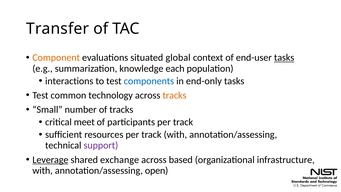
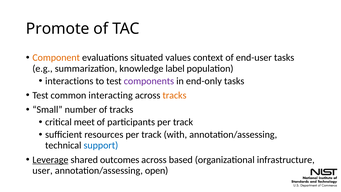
Transfer: Transfer -> Promote
global: global -> values
tasks at (284, 58) underline: present -> none
each: each -> label
components colour: blue -> purple
technology: technology -> interacting
support colour: purple -> blue
exchange: exchange -> outcomes
with at (43, 170): with -> user
